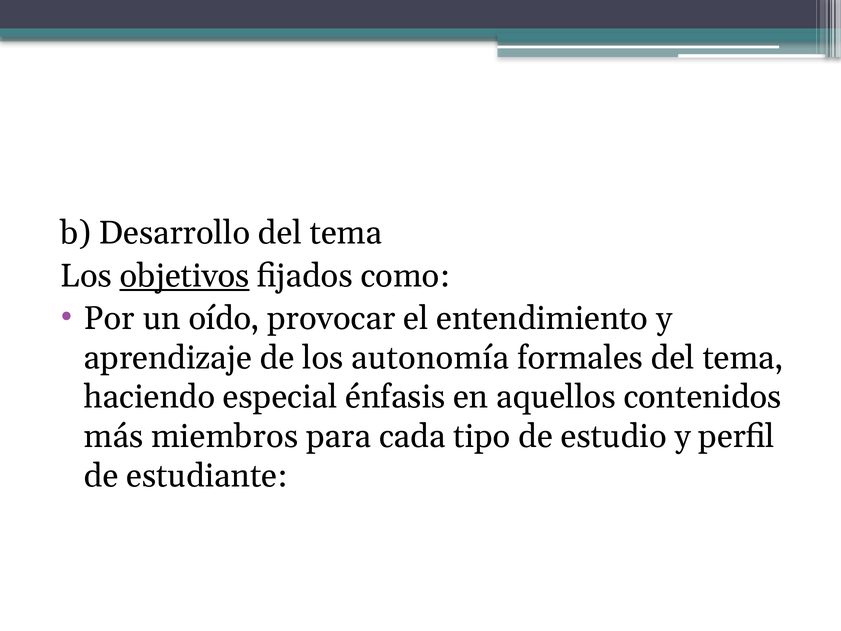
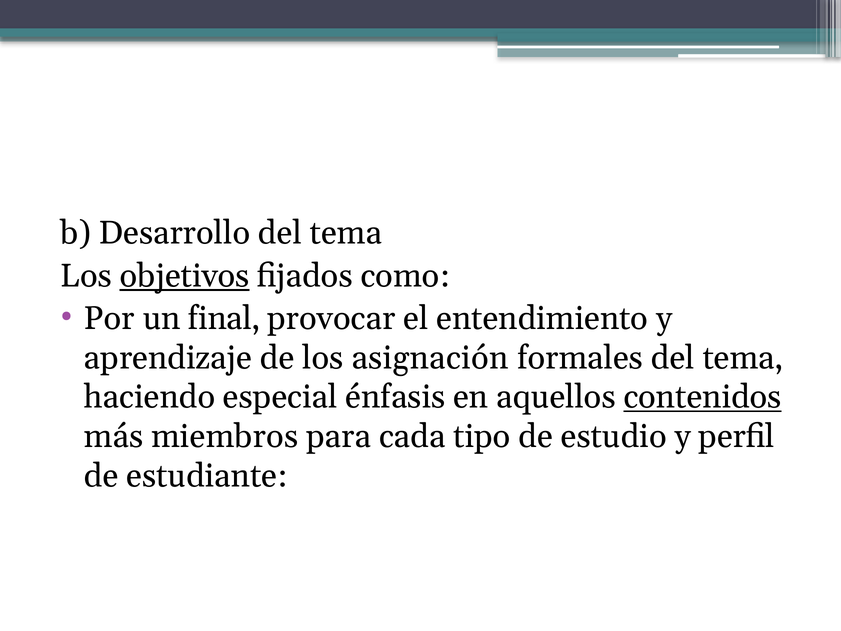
oído: oído -> final
autonomía: autonomía -> asignación
contenidos underline: none -> present
